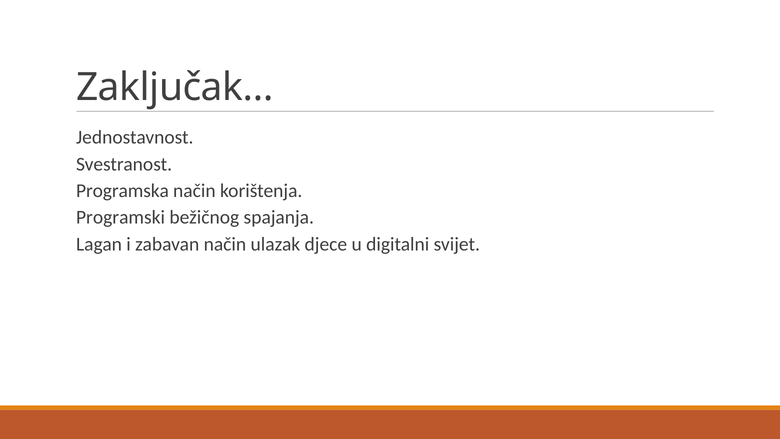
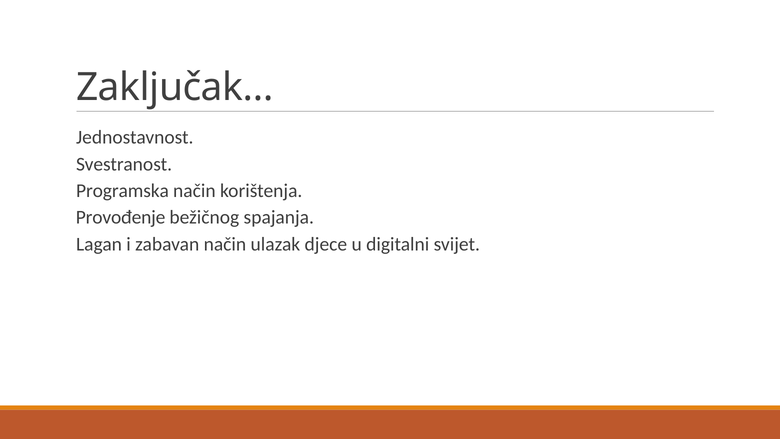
Programski: Programski -> Provođenje
